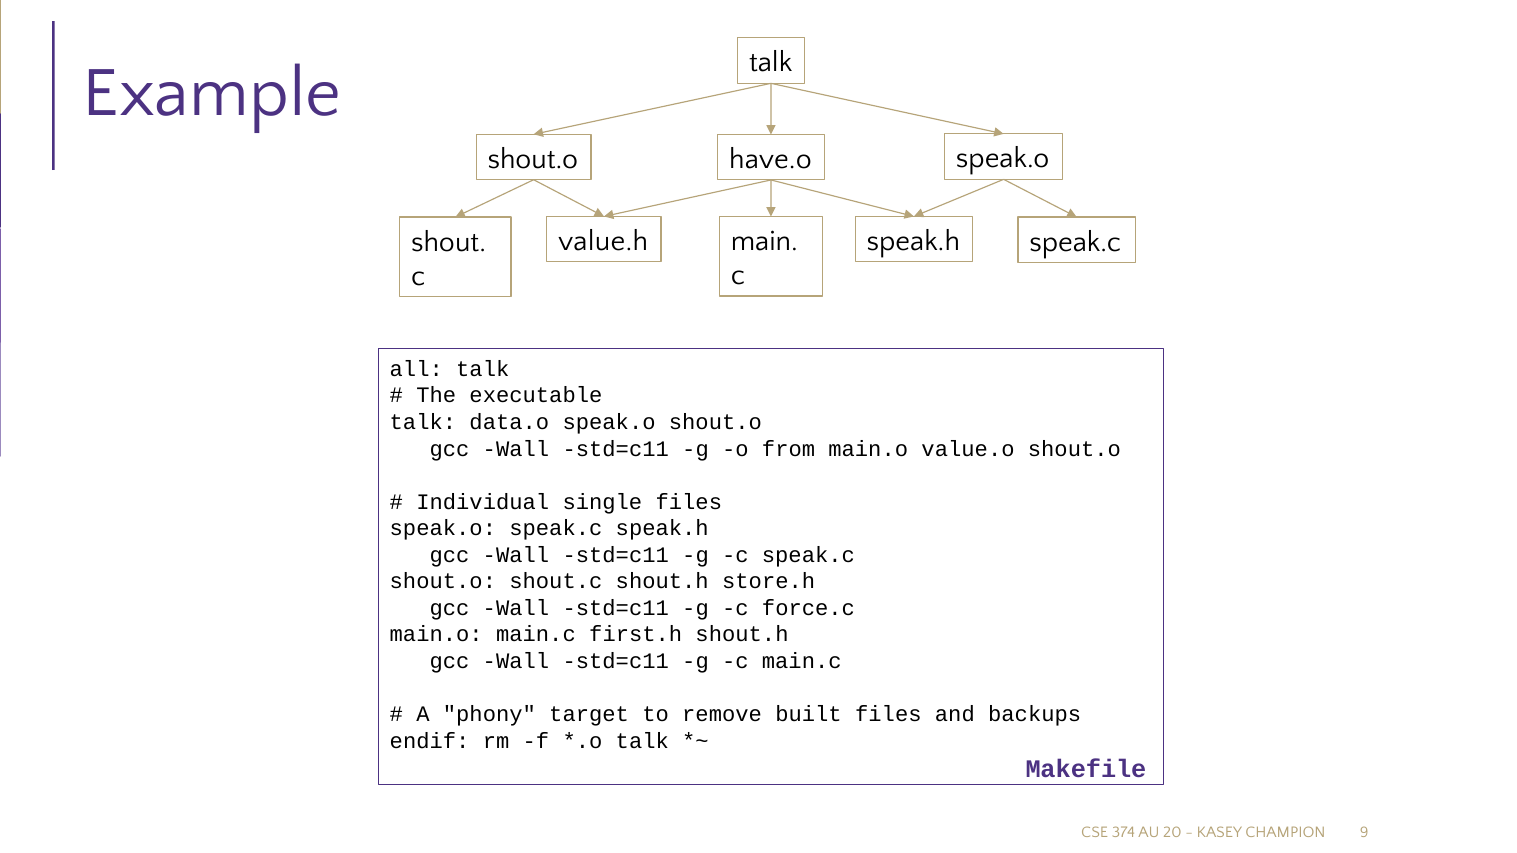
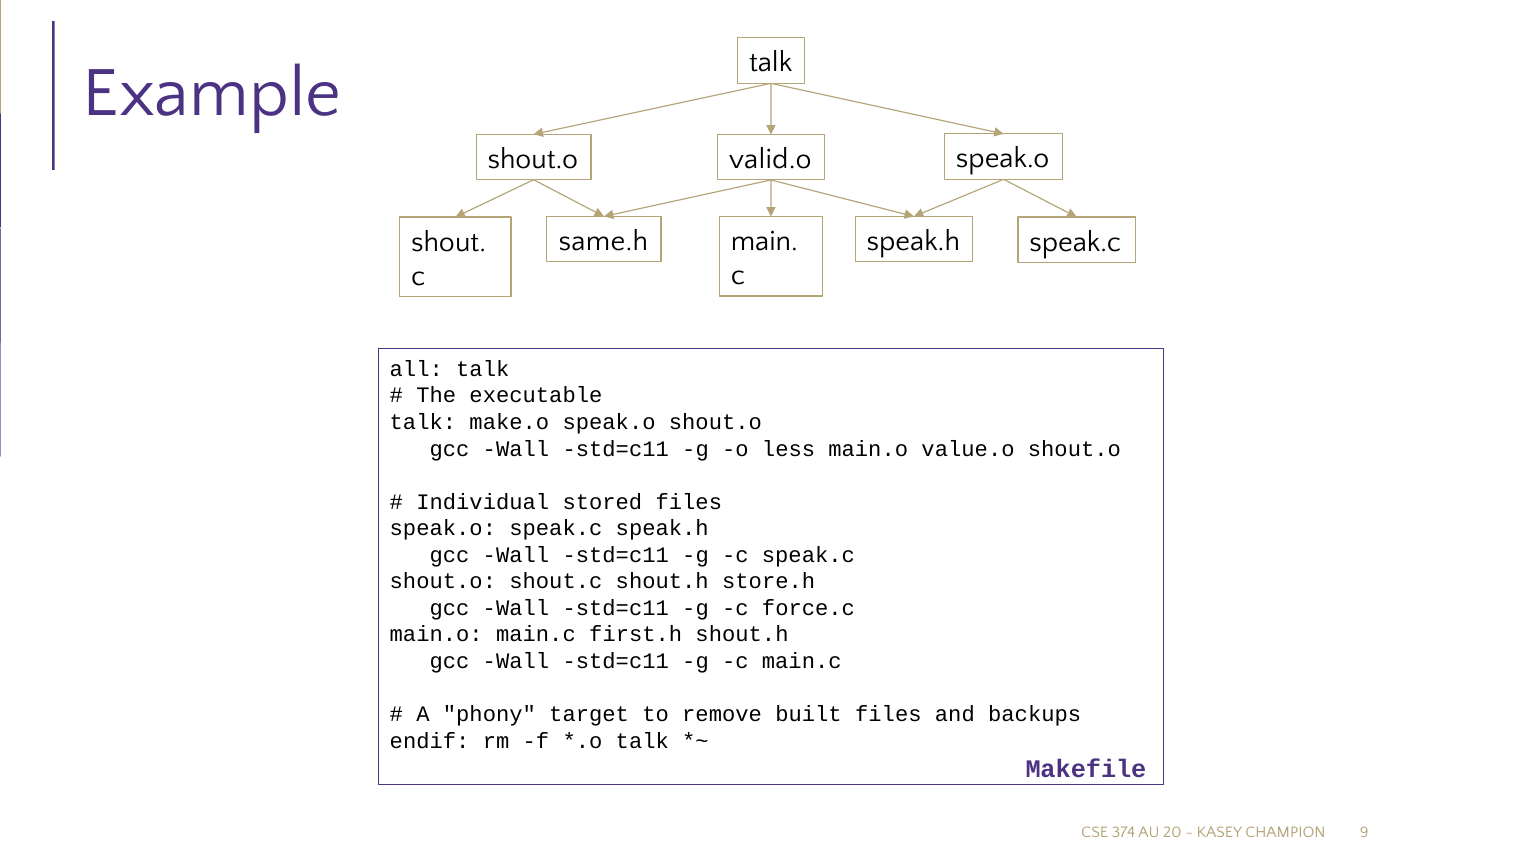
have.o: have.o -> valid.o
value.h: value.h -> same.h
data.o: data.o -> make.o
from: from -> less
single: single -> stored
